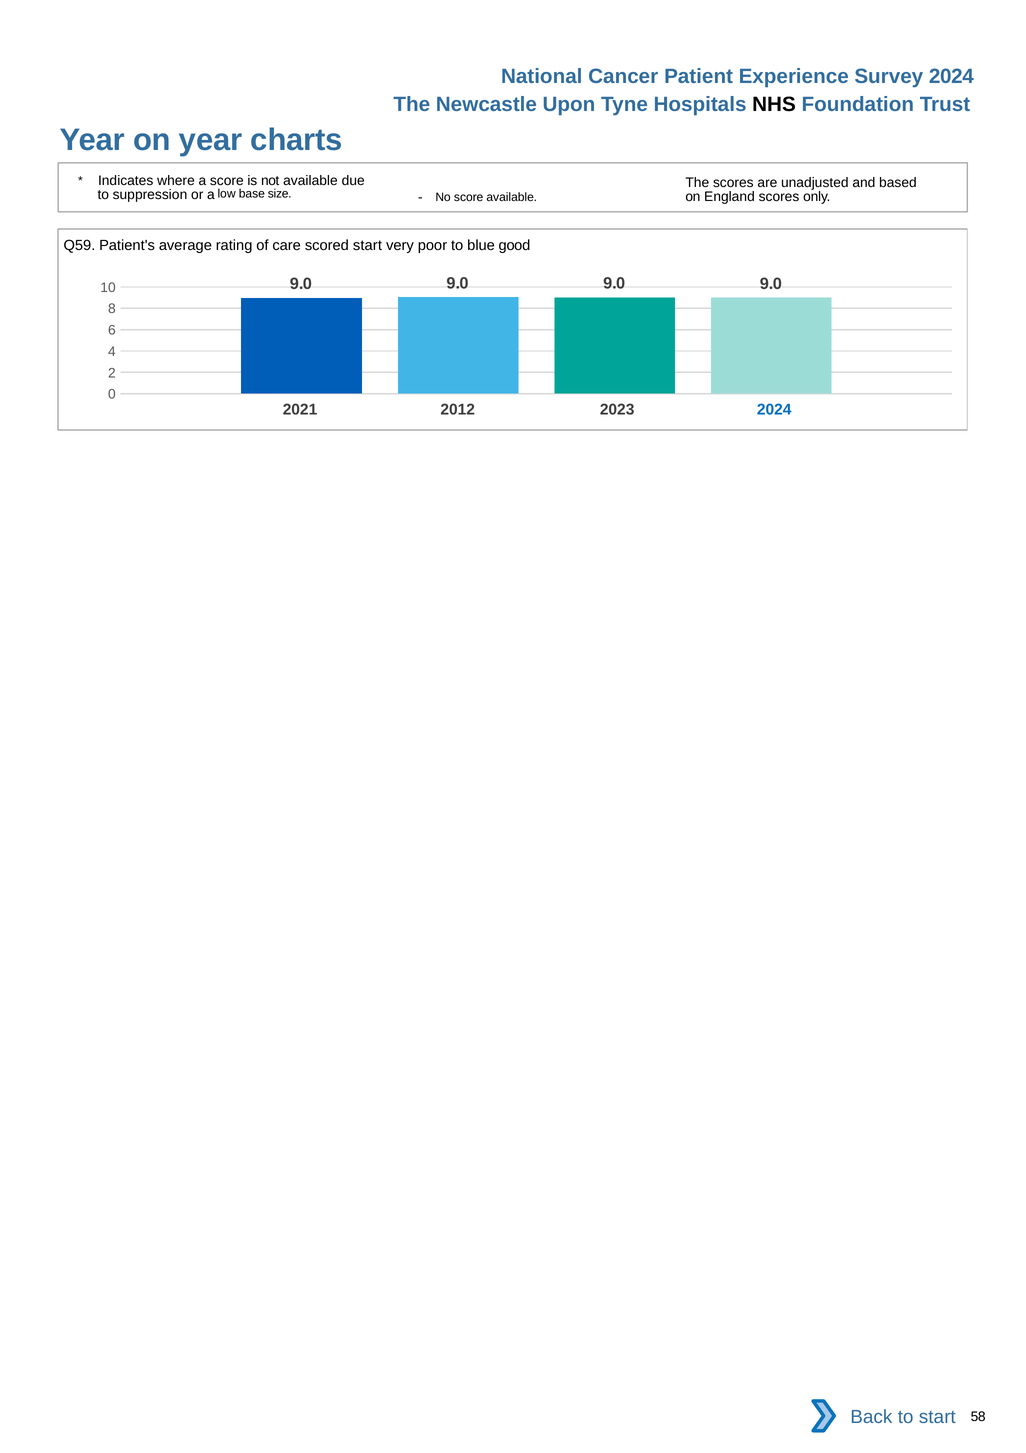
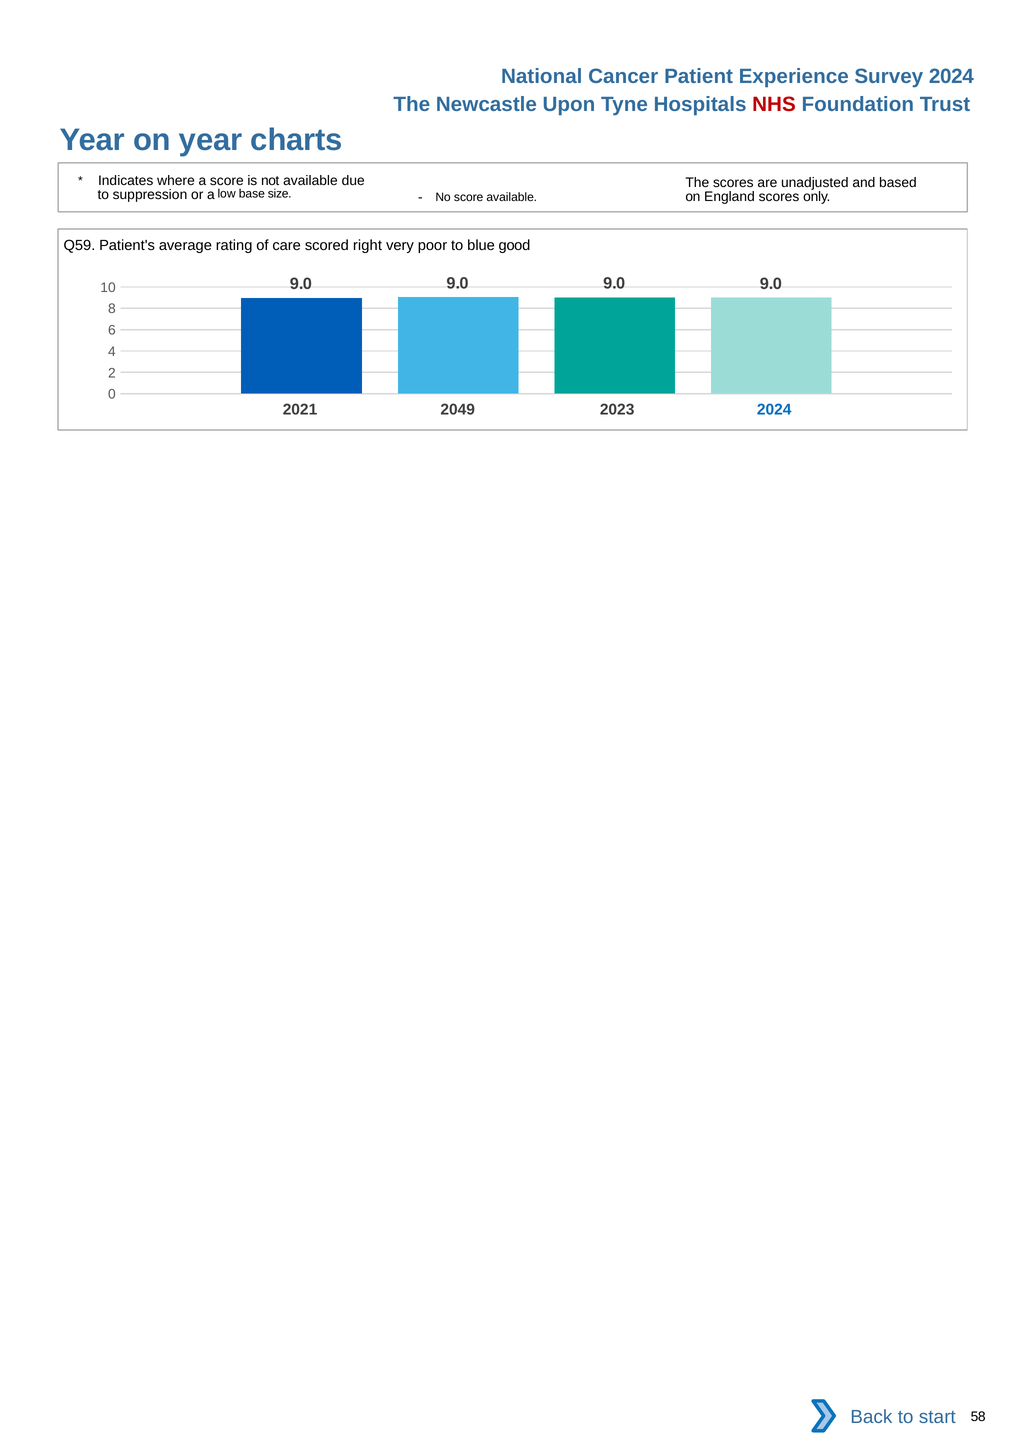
NHS colour: black -> red
scored start: start -> right
2012: 2012 -> 2049
